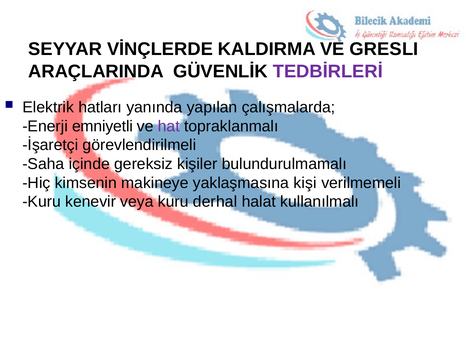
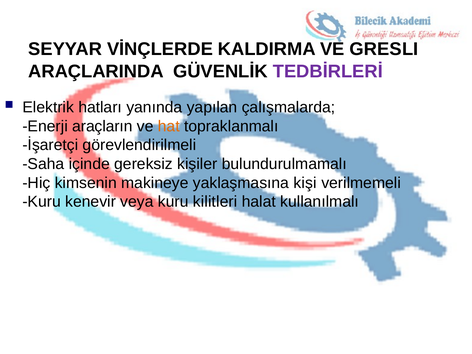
emniyetli: emniyetli -> araçların
hat colour: purple -> orange
derhal: derhal -> kilitleri
